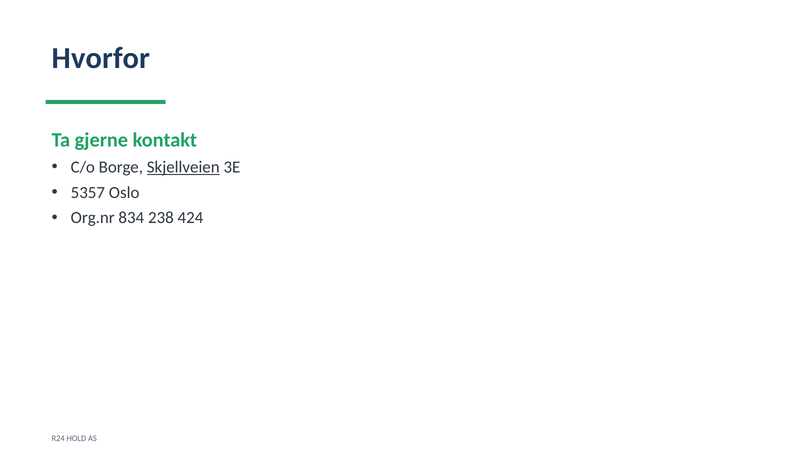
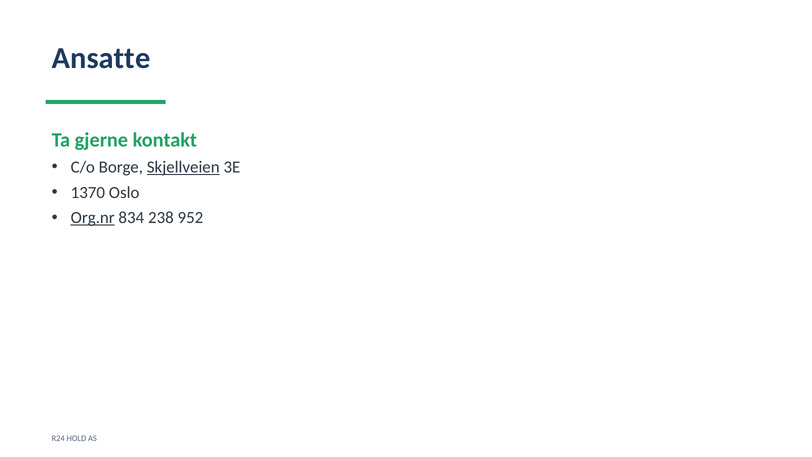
Hvorfor: Hvorfor -> Ansatte
5357: 5357 -> 1370
Org.nr underline: none -> present
424: 424 -> 952
